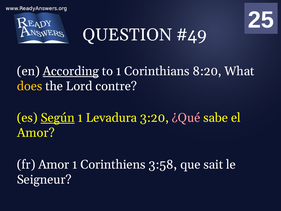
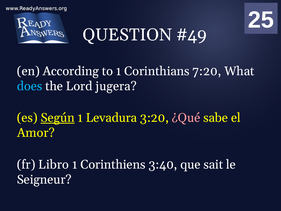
According underline: present -> none
8:20: 8:20 -> 7:20
does colour: yellow -> light blue
contre: contre -> jugera
fr Amor: Amor -> Libro
3:58: 3:58 -> 3:40
